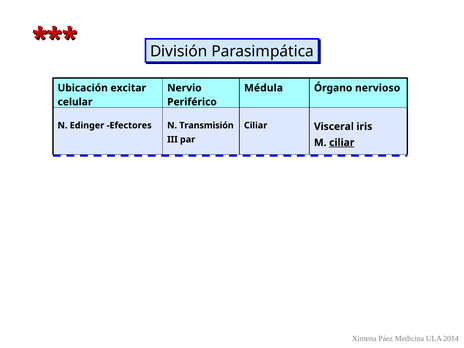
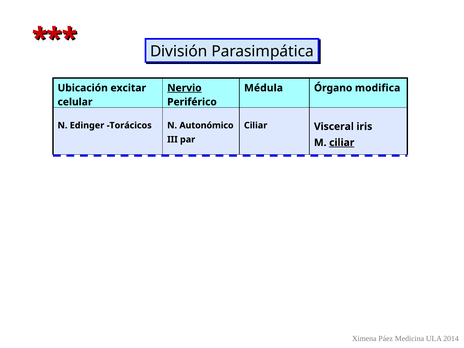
Nervio underline: none -> present
nervioso: nervioso -> modifica
Efectores: Efectores -> Torácicos
Transmisión: Transmisión -> Autonómico
